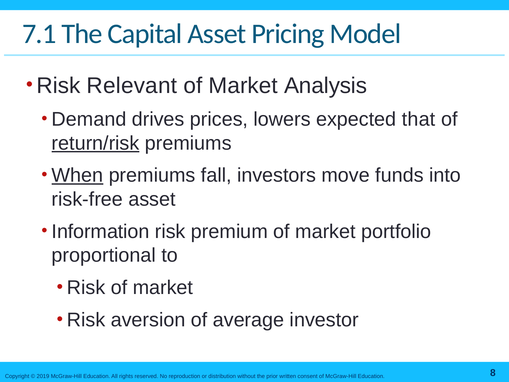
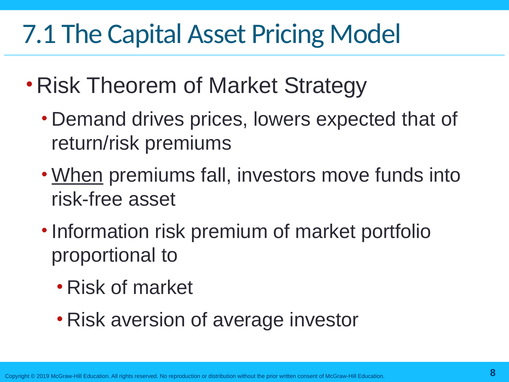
Relevant: Relevant -> Theorem
Analysis: Analysis -> Strategy
return/risk underline: present -> none
